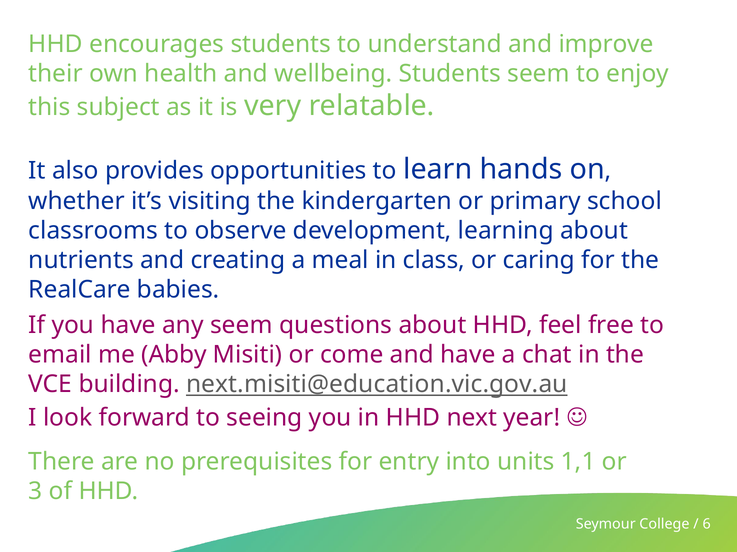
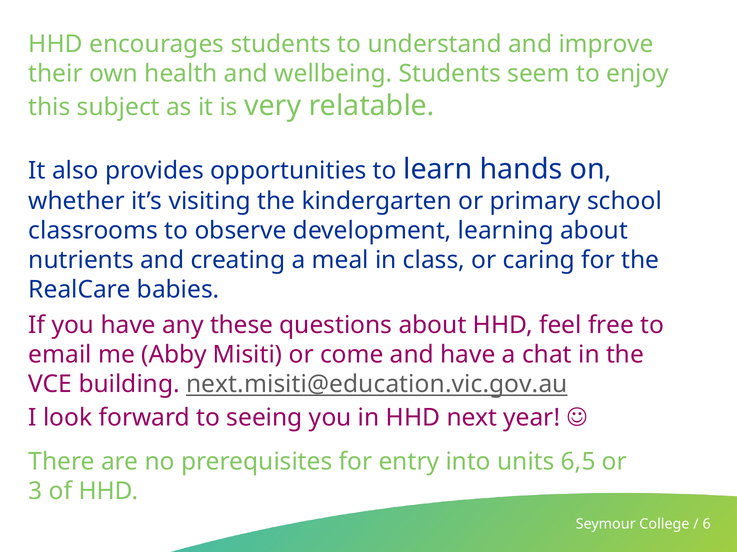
any seem: seem -> these
1,1: 1,1 -> 6,5
